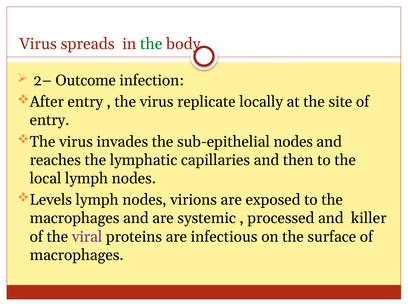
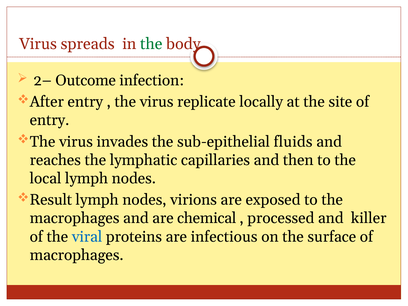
sub-epithelial nodes: nodes -> fluids
Levels: Levels -> Result
systemic: systemic -> chemical
viral colour: purple -> blue
